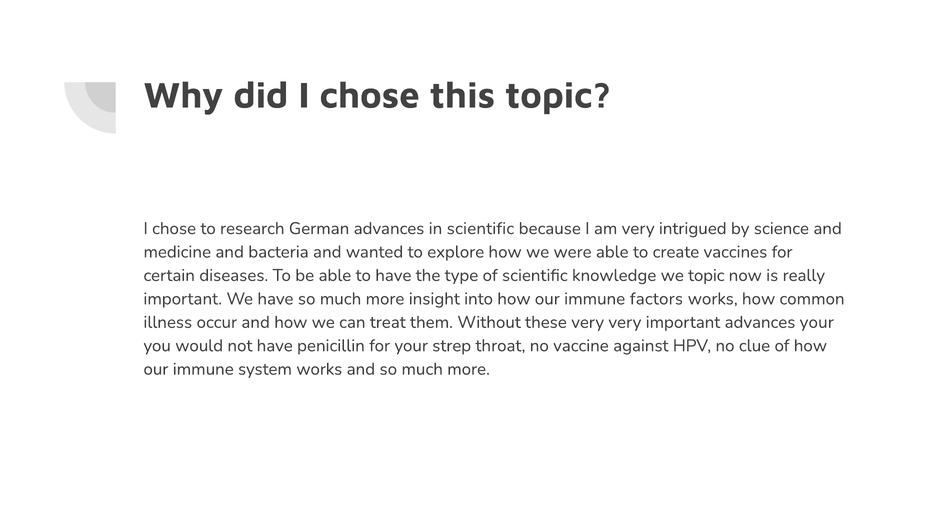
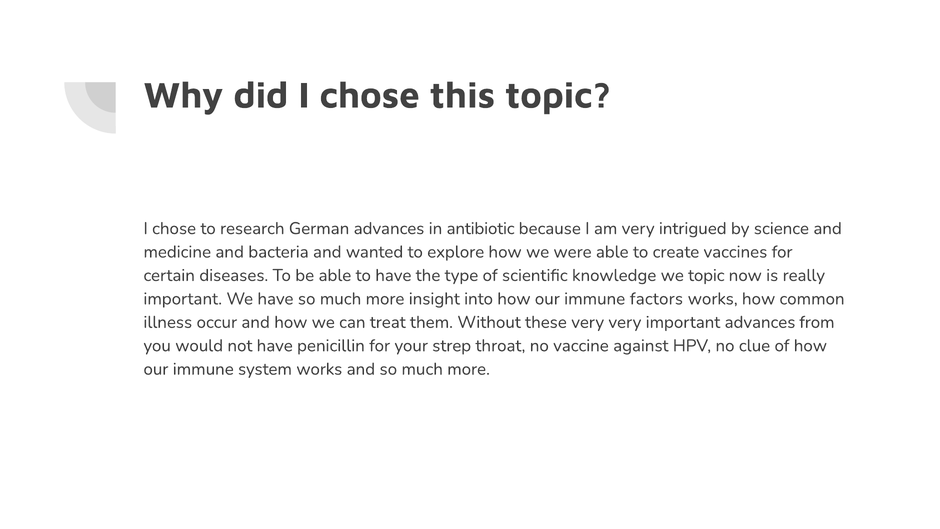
in scientific: scientific -> antibiotic
advances your: your -> from
